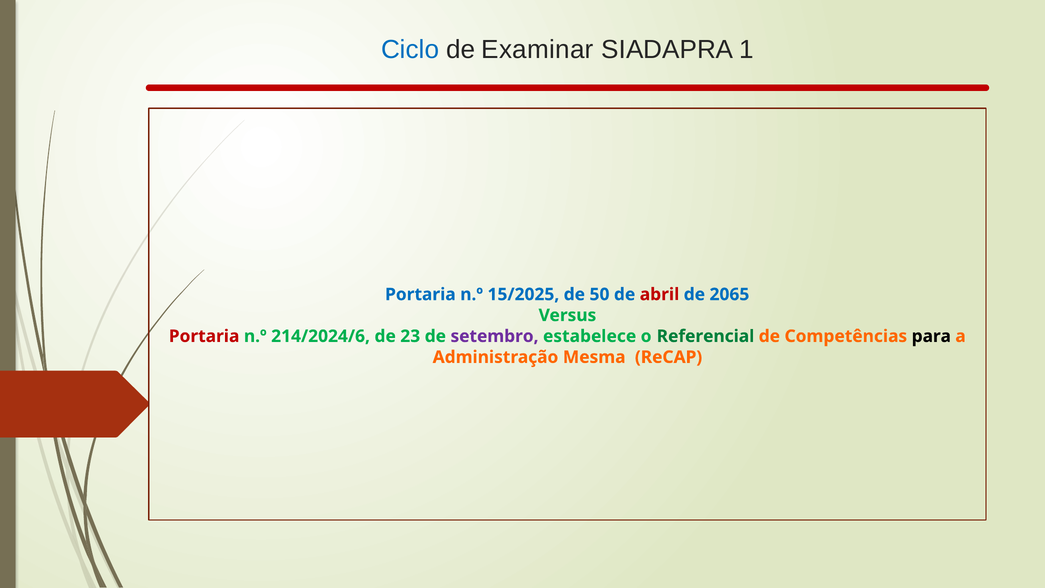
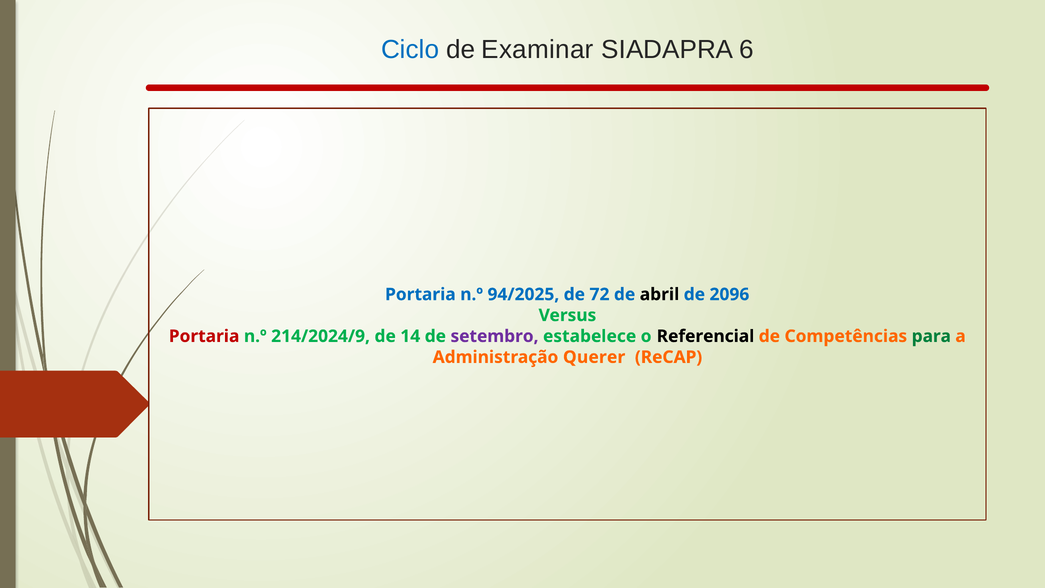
1: 1 -> 6
15/2025: 15/2025 -> 94/2025
50: 50 -> 72
abril colour: red -> black
2065: 2065 -> 2096
214/2024/6: 214/2024/6 -> 214/2024/9
23: 23 -> 14
Referencial colour: green -> black
para colour: black -> green
Mesma: Mesma -> Querer
